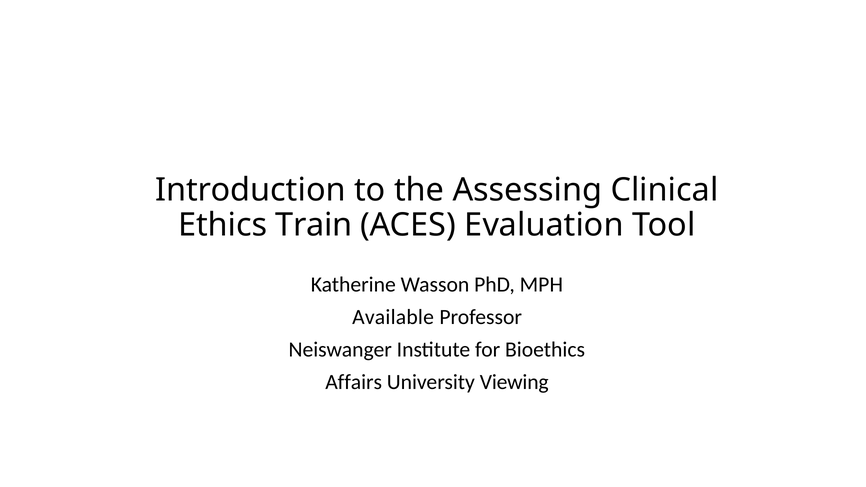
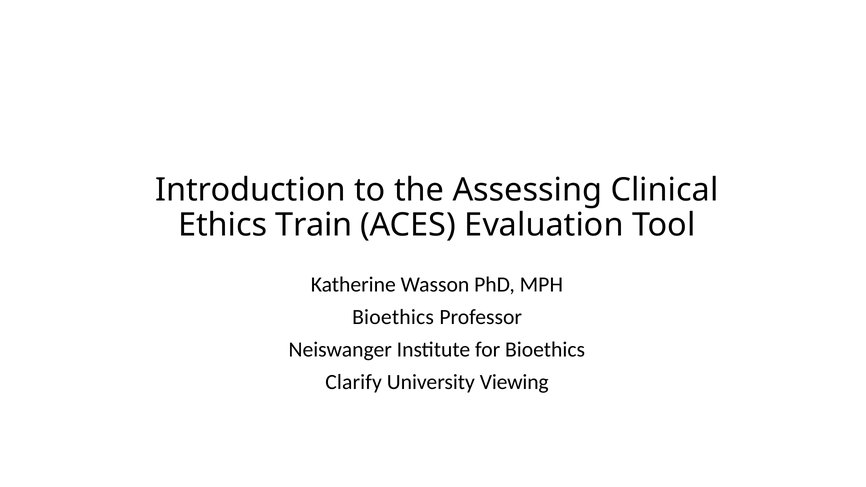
Available at (393, 317): Available -> Bioethics
Affairs: Affairs -> Clarify
